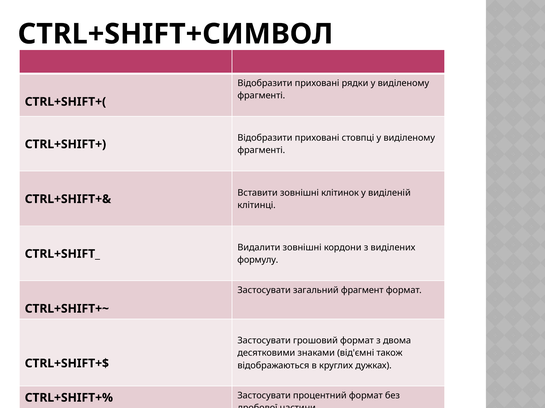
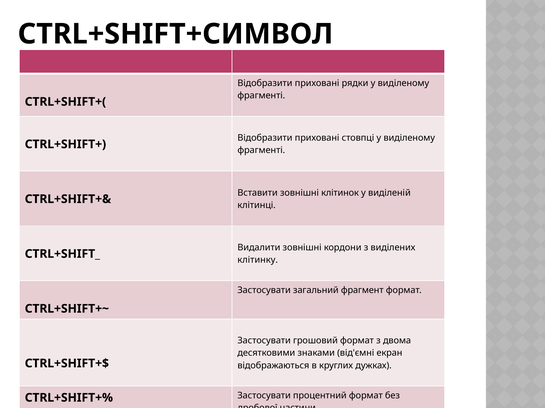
формулу: формулу -> клітинку
також: також -> екран
